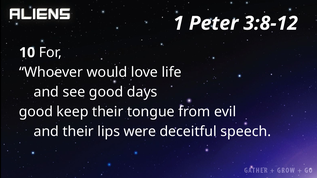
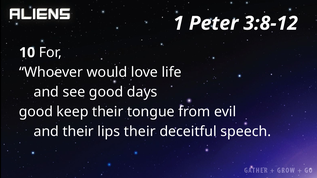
lips were: were -> their
